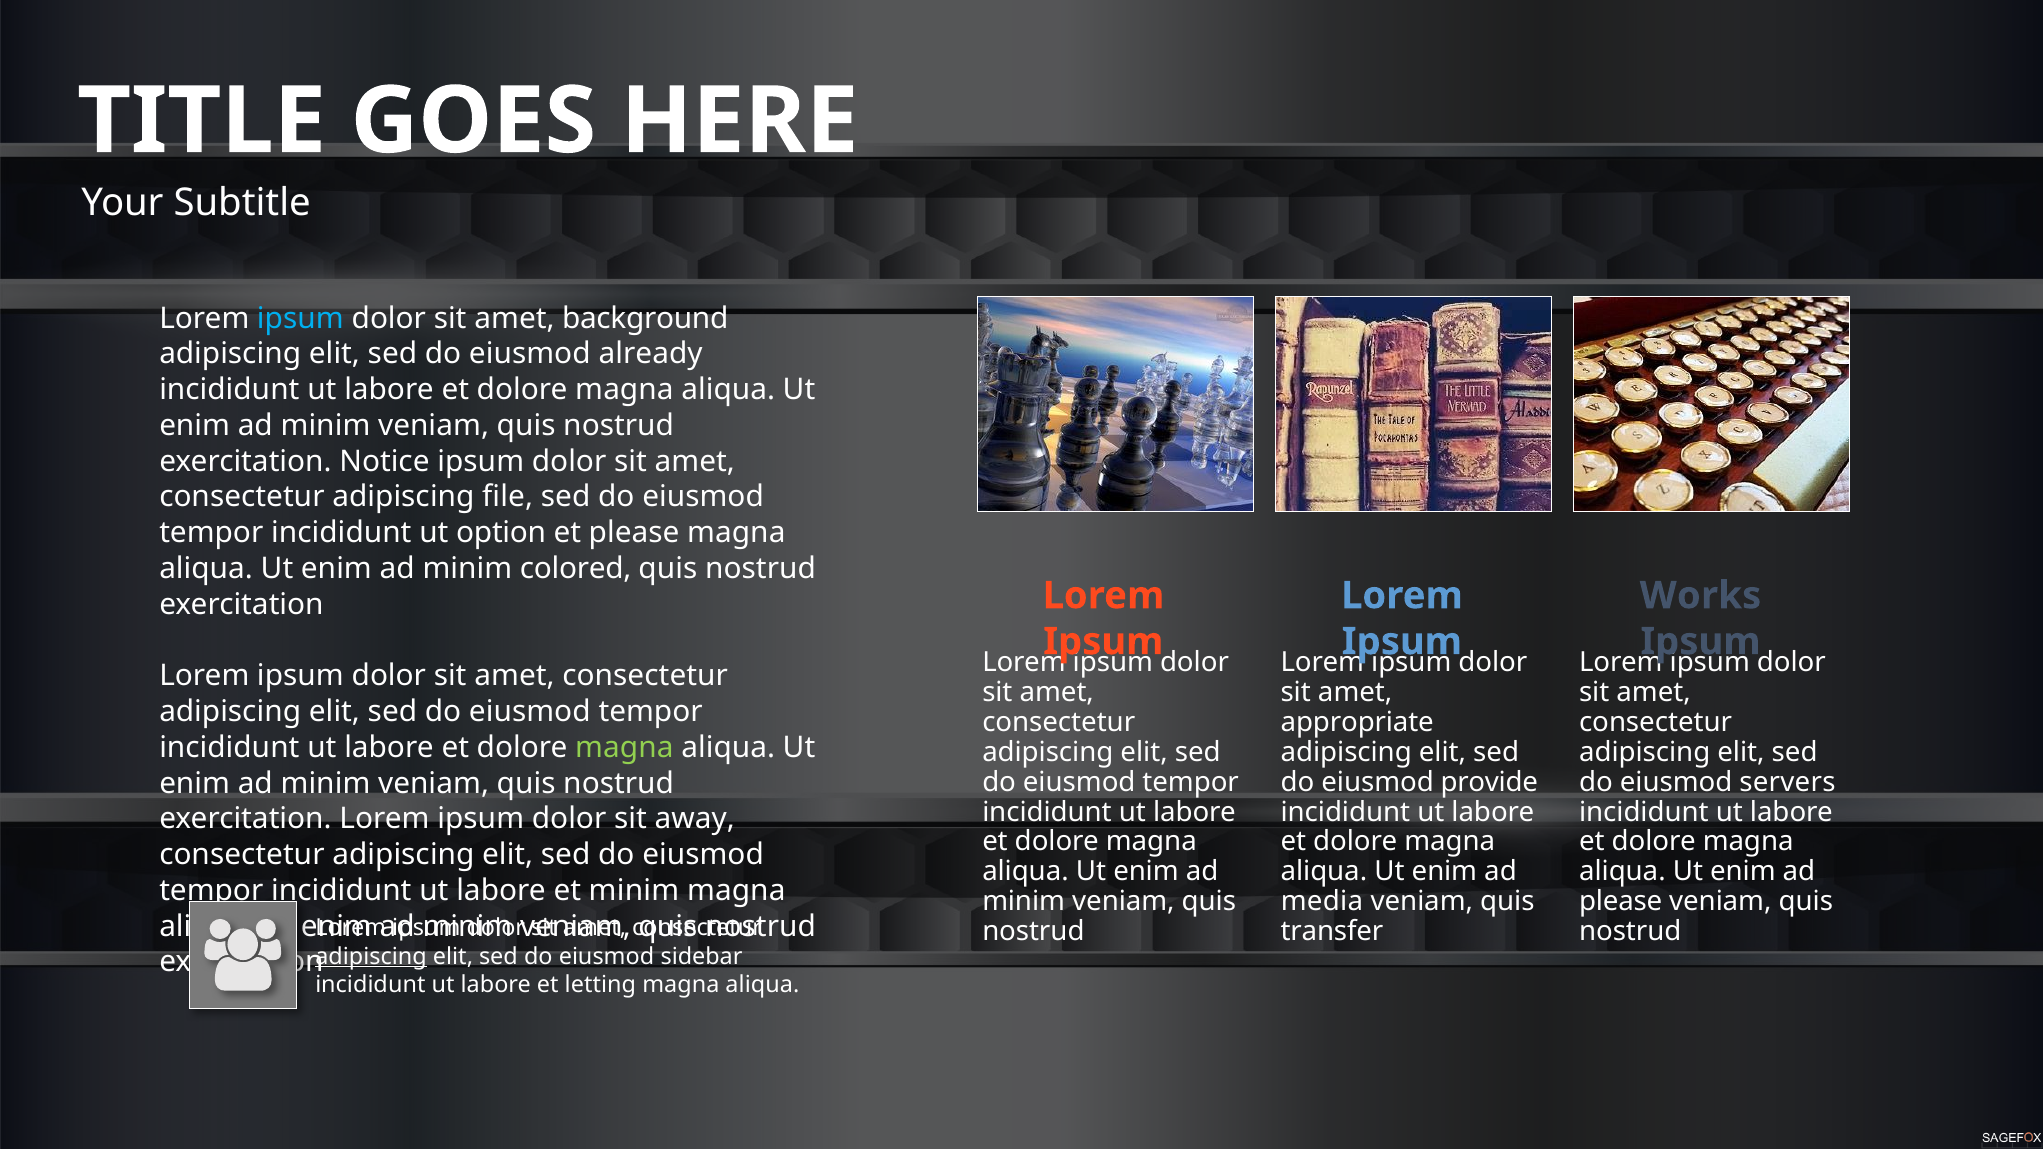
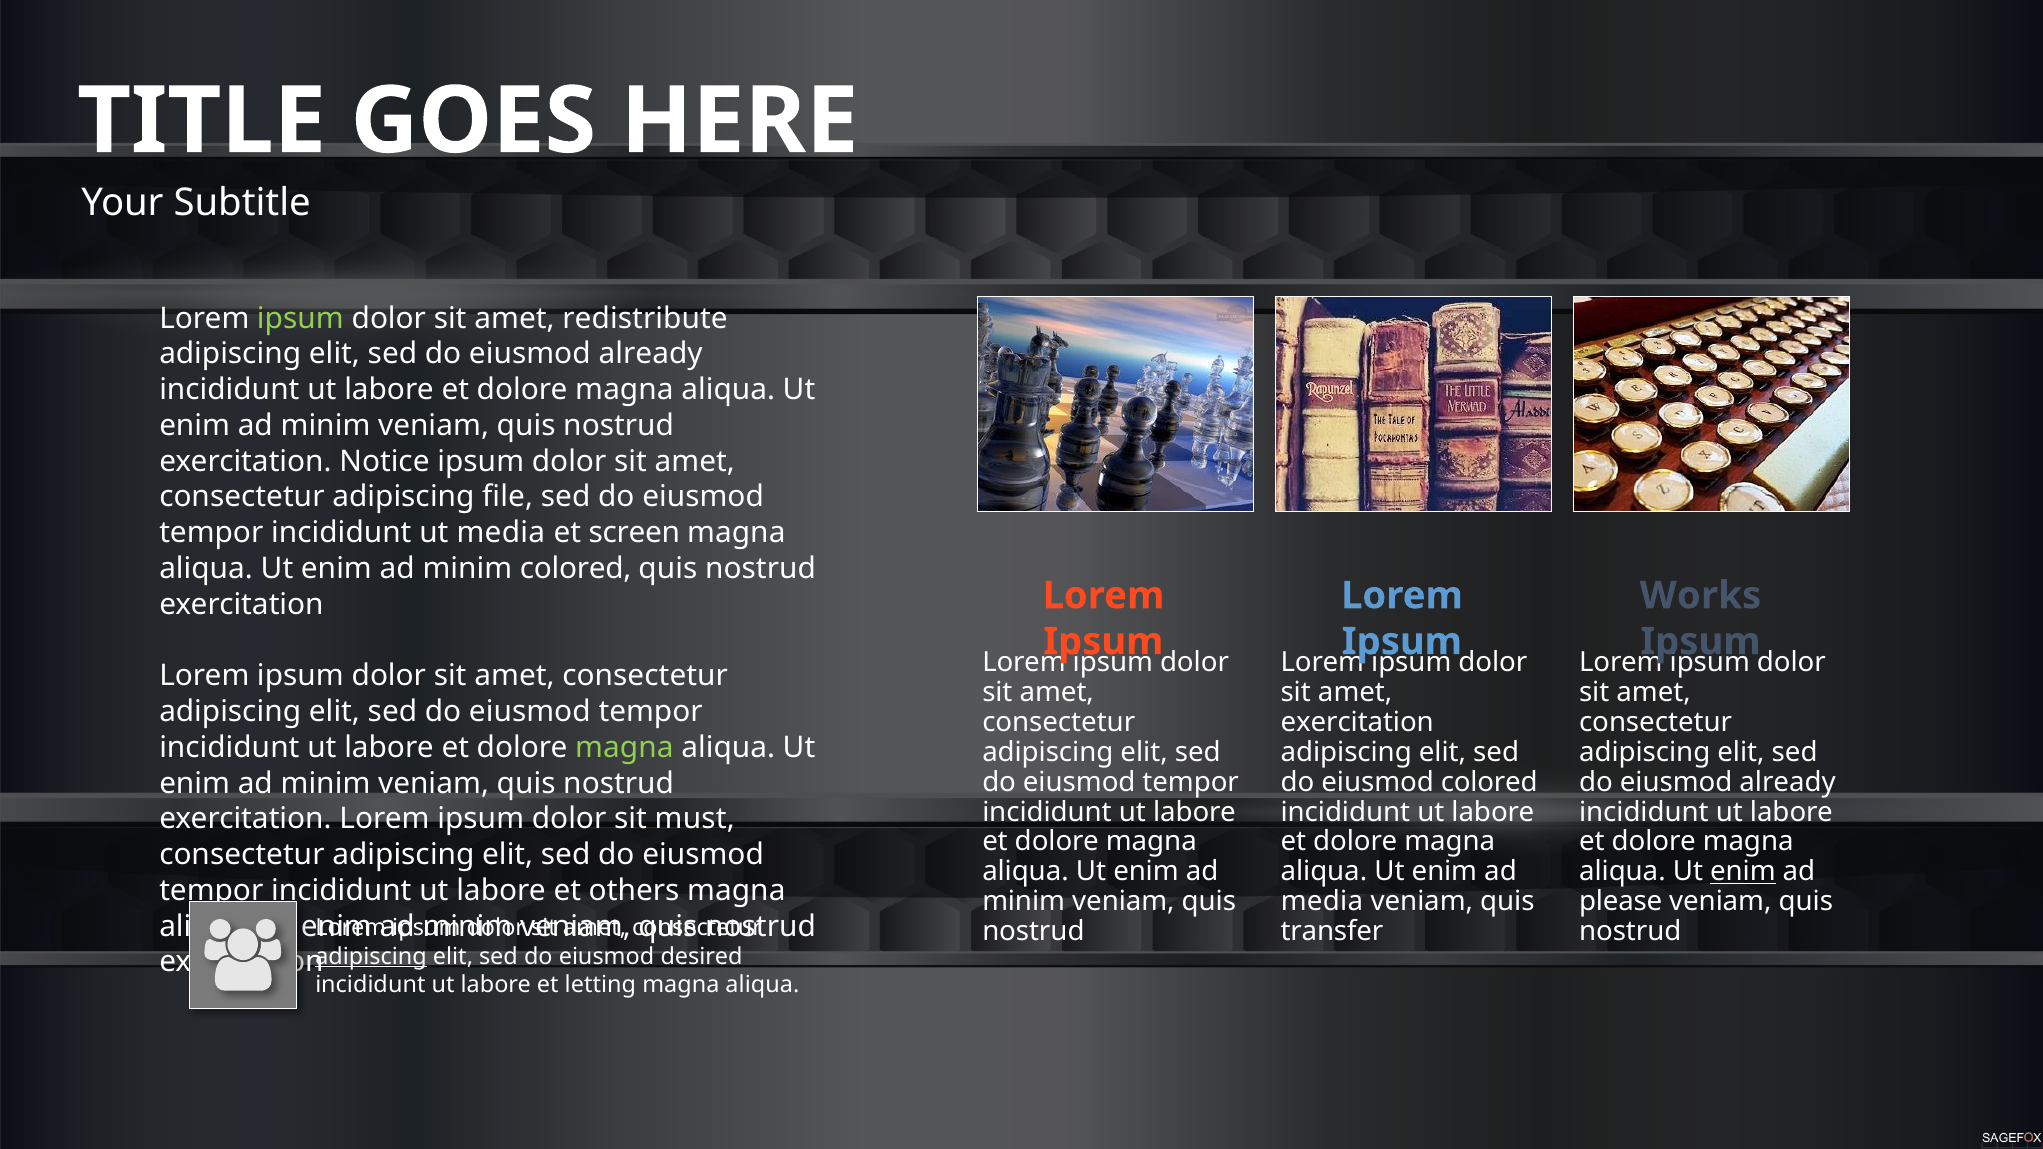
ipsum at (300, 318) colour: light blue -> light green
background: background -> redistribute
ut option: option -> media
et please: please -> screen
appropriate at (1357, 722): appropriate -> exercitation
eiusmod provide: provide -> colored
servers at (1787, 782): servers -> already
away: away -> must
enim at (1743, 872) underline: none -> present
et minim: minim -> others
sidebar: sidebar -> desired
